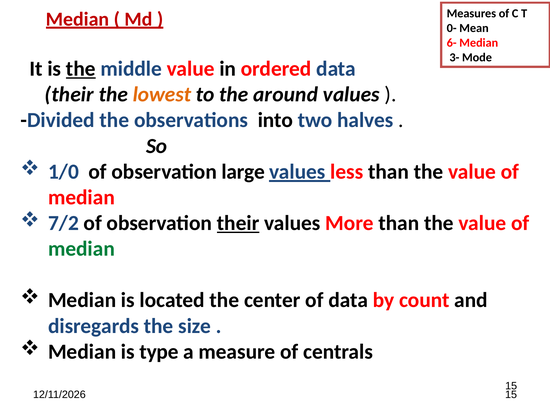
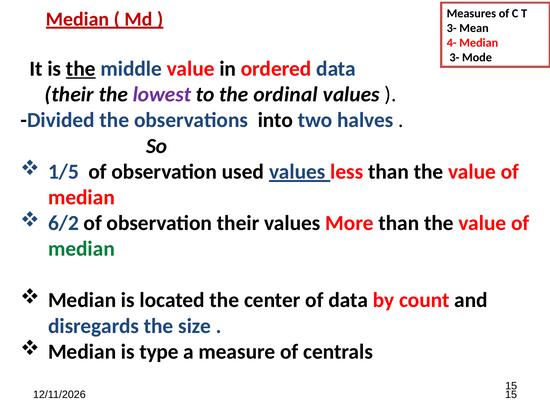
0- at (452, 28): 0- -> 3-
6-: 6- -> 4-
lowest colour: orange -> purple
around: around -> ordinal
1/0: 1/0 -> 1/5
large: large -> used
7/2: 7/2 -> 6/2
their at (238, 223) underline: present -> none
